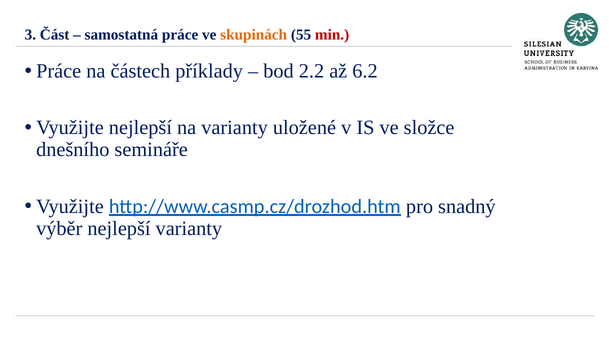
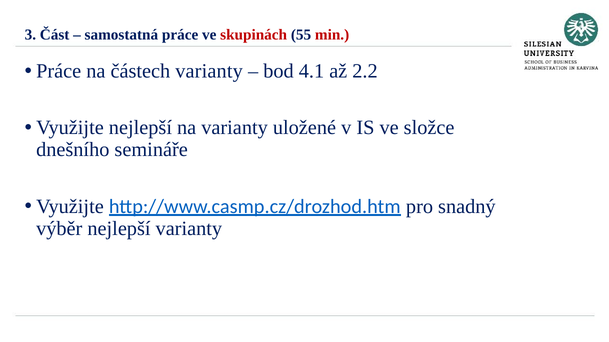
skupinách colour: orange -> red
částech příklady: příklady -> varianty
2.2: 2.2 -> 4.1
6.2: 6.2 -> 2.2
